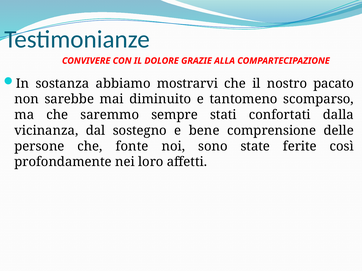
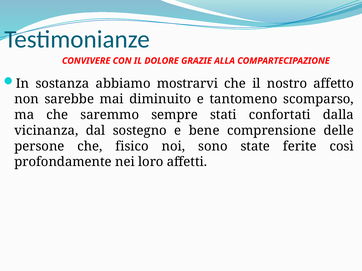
pacato: pacato -> affetto
fonte: fonte -> fisico
